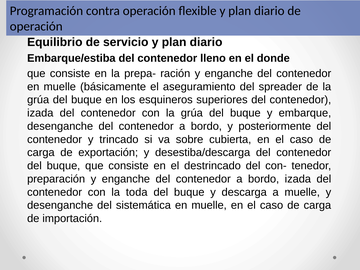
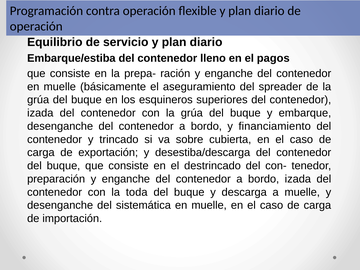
donde: donde -> pagos
posteriormente: posteriormente -> financiamiento
